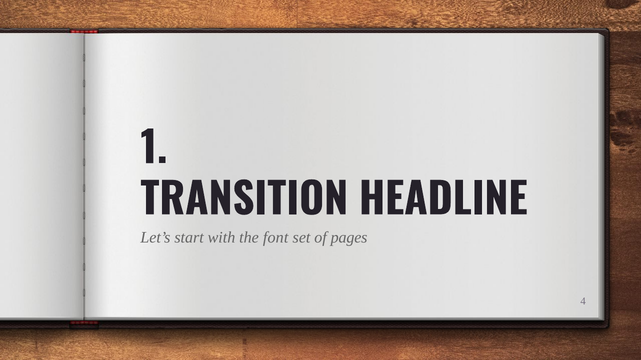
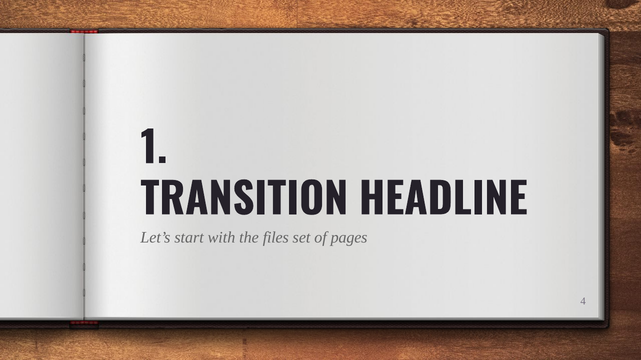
font: font -> files
